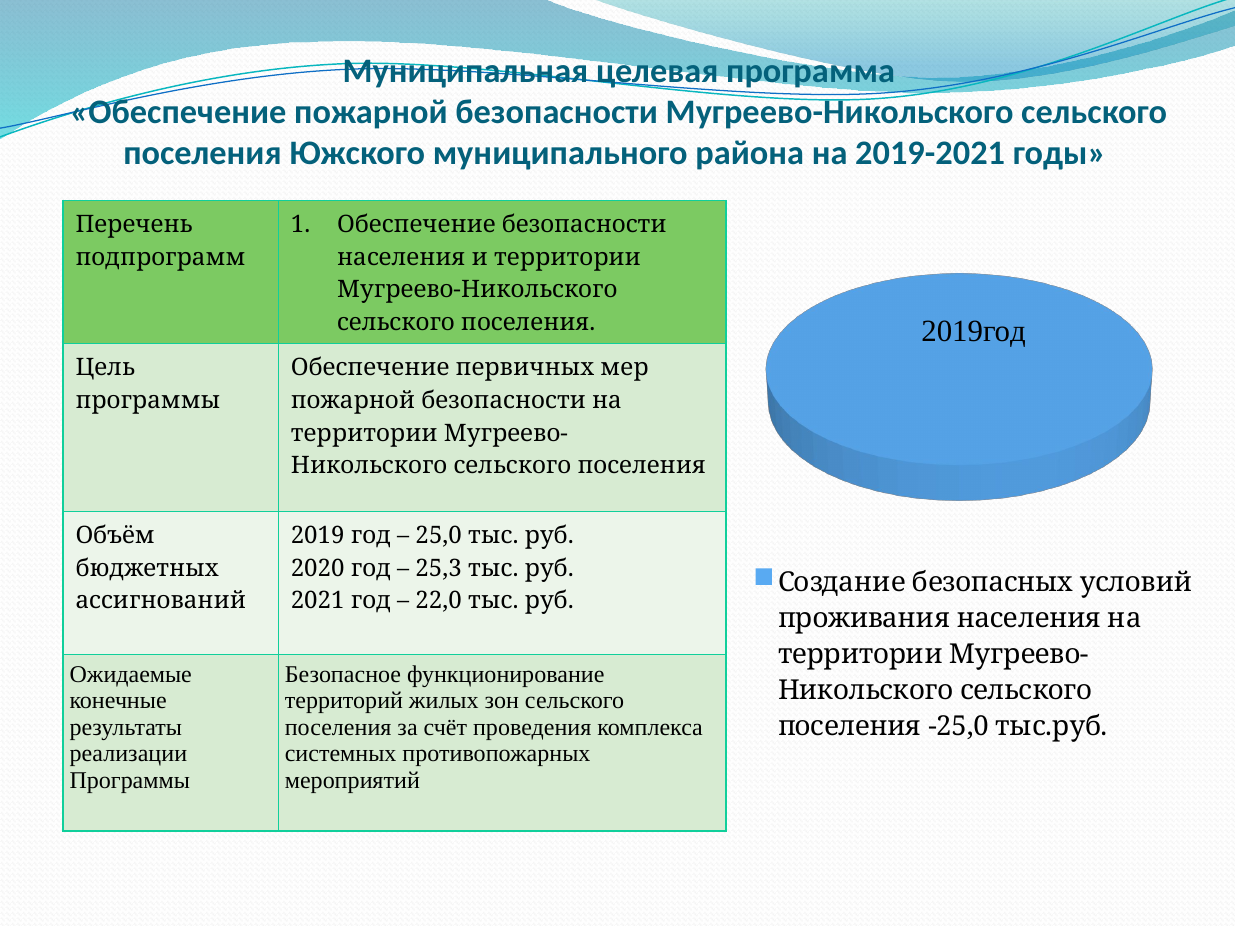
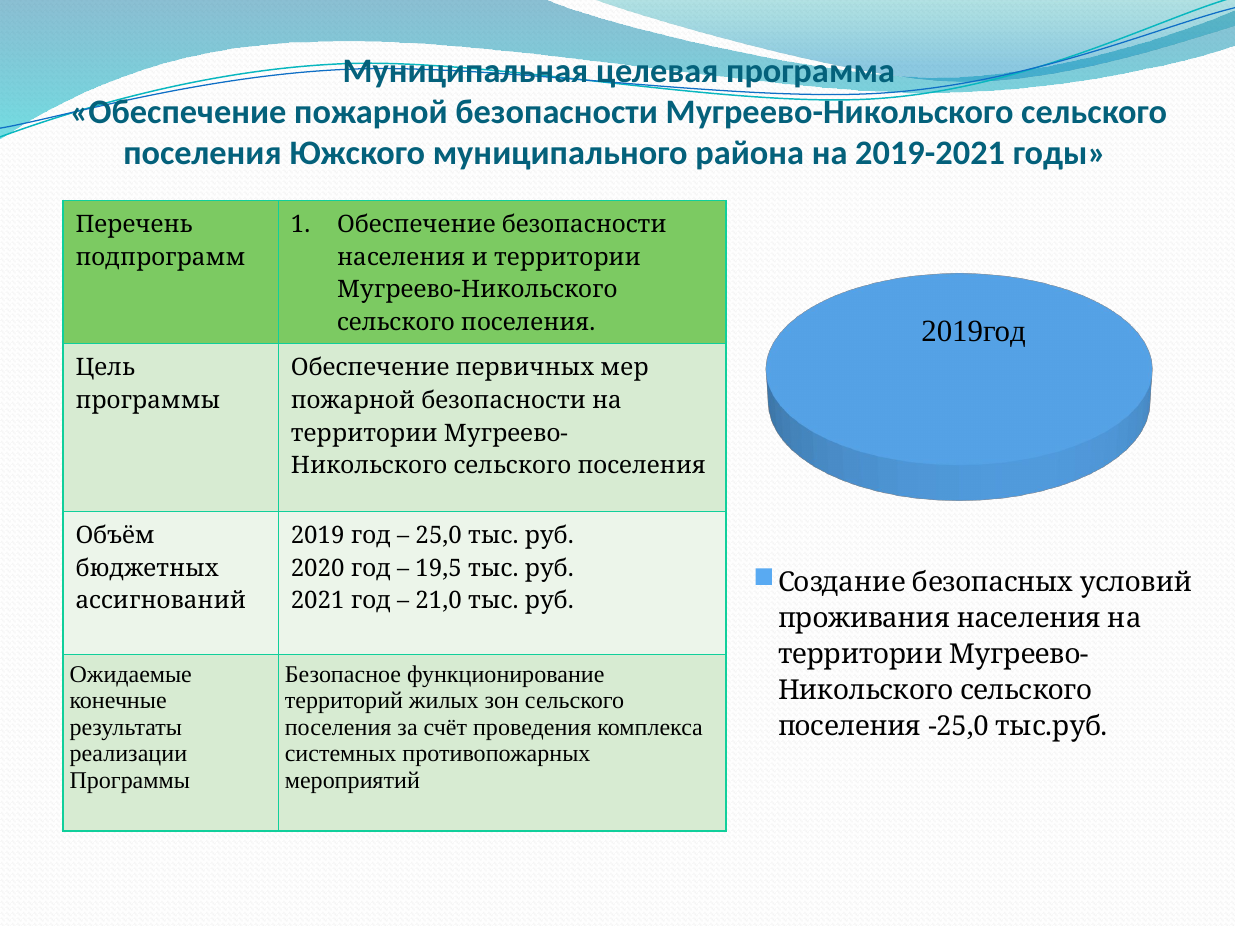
25,3: 25,3 -> 19,5
22,0: 22,0 -> 21,0
